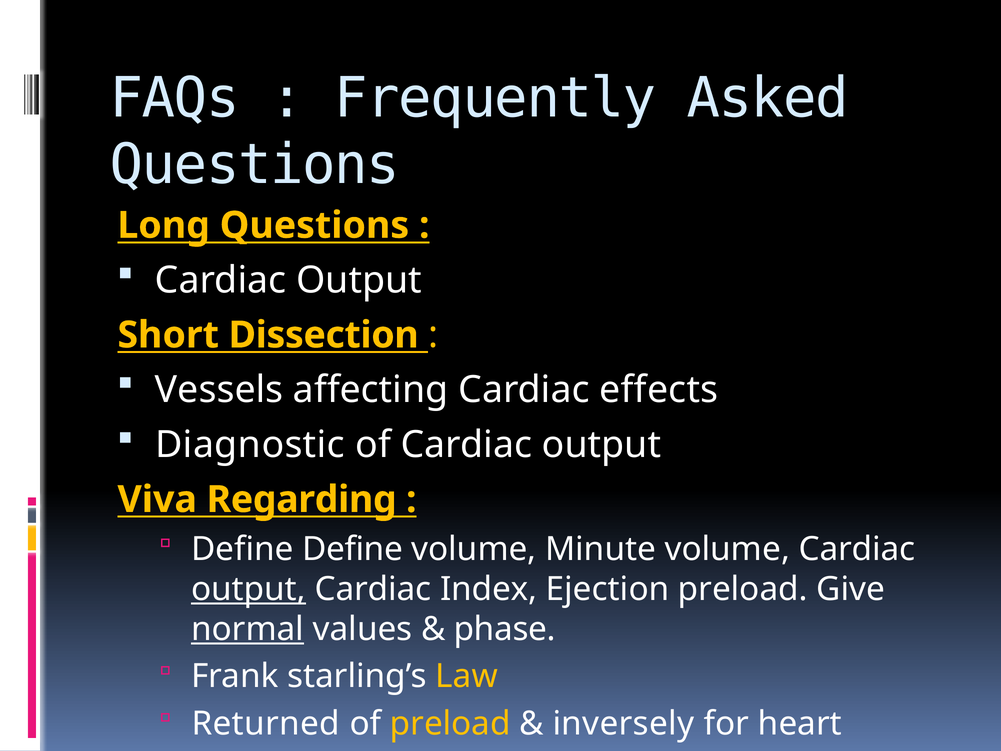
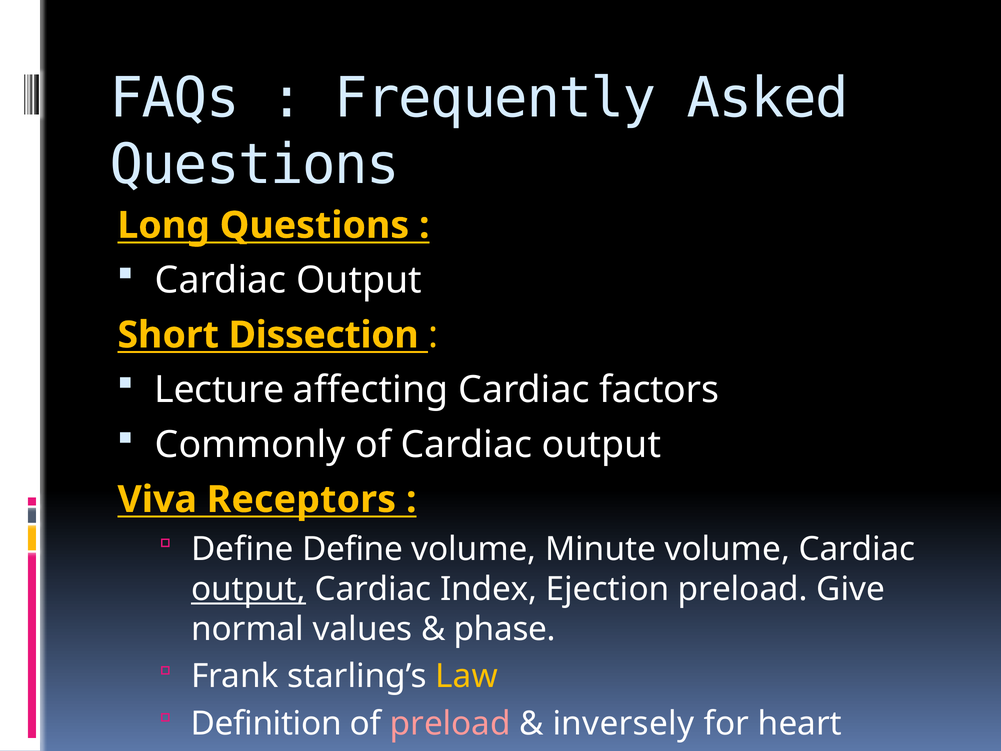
Vessels: Vessels -> Lecture
effects: effects -> factors
Diagnostic: Diagnostic -> Commonly
Regarding: Regarding -> Receptors
normal underline: present -> none
Returned: Returned -> Definition
preload at (450, 723) colour: yellow -> pink
